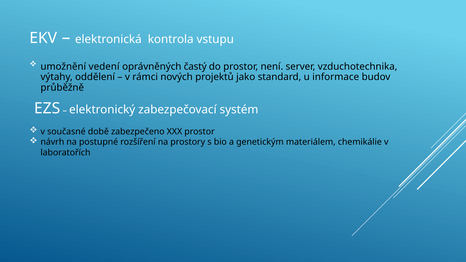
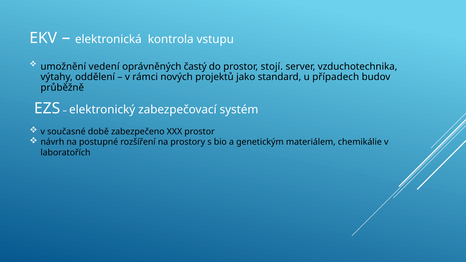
není: není -> stojí
informace: informace -> případech
